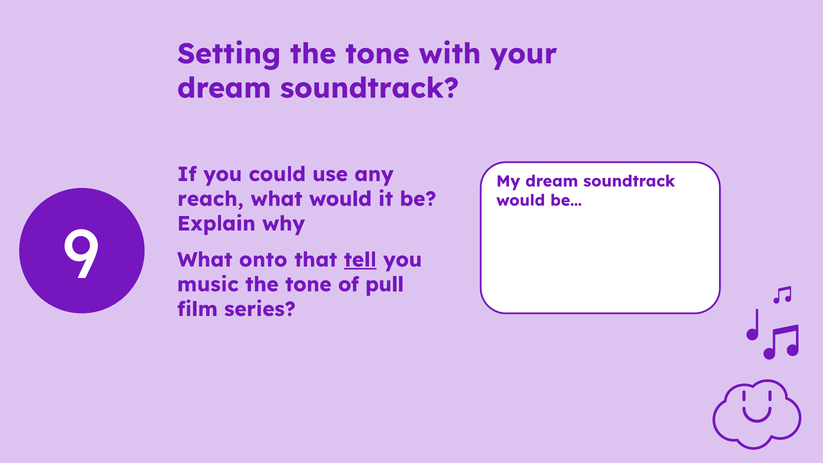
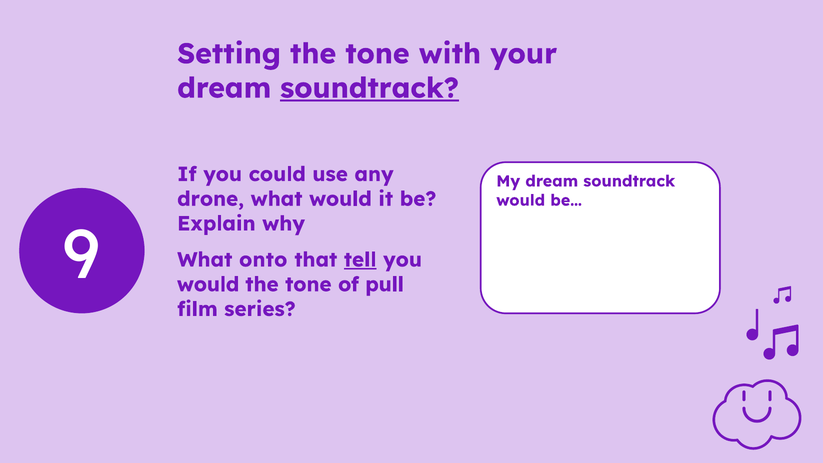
soundtrack at (370, 88) underline: none -> present
reach: reach -> drone
music at (208, 284): music -> would
